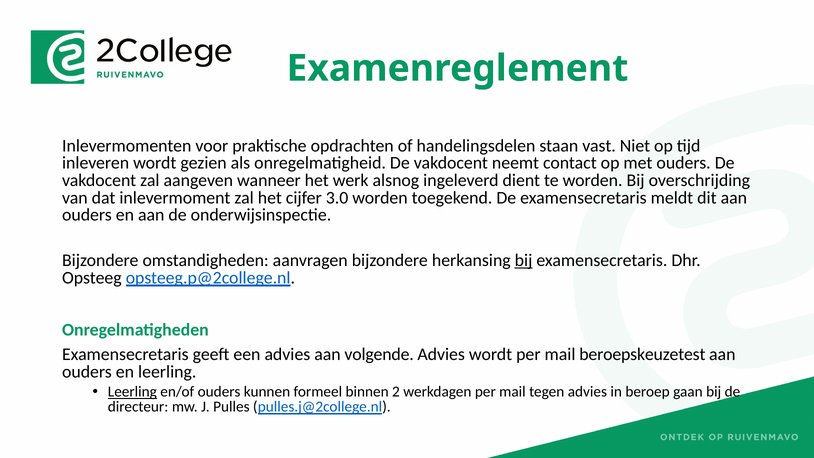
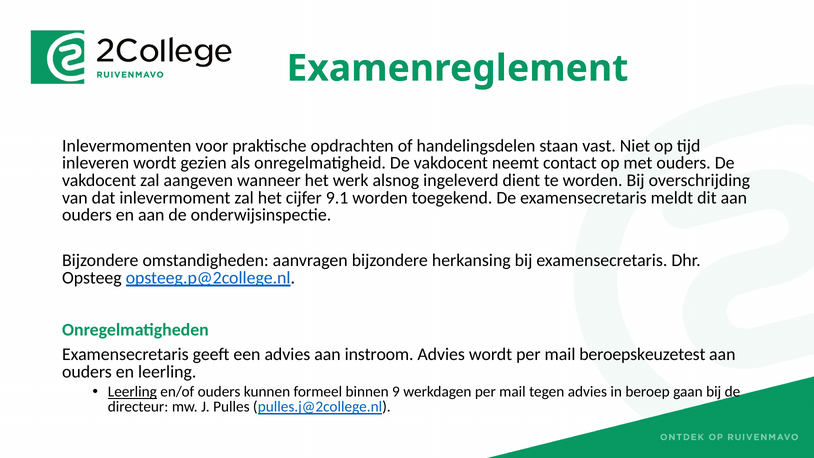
3.0: 3.0 -> 9.1
bij at (524, 260) underline: present -> none
volgende: volgende -> instroom
2: 2 -> 9
